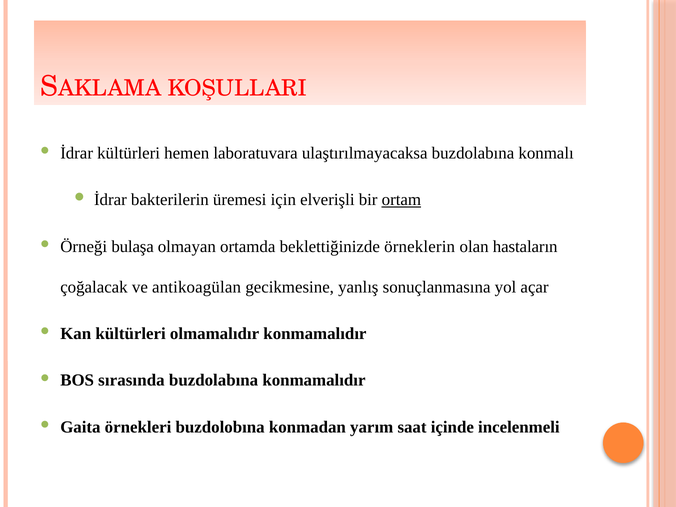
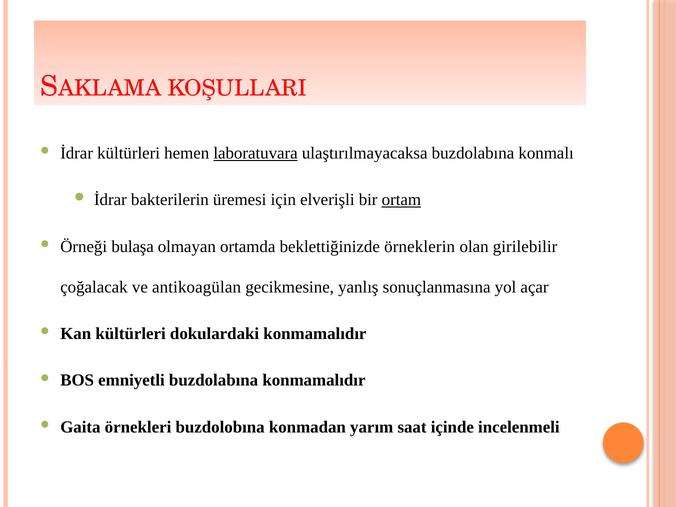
laboratuvara underline: none -> present
hastaların: hastaların -> girilebilir
olmamalıdır: olmamalıdır -> dokulardaki
sırasında: sırasında -> emniyetli
